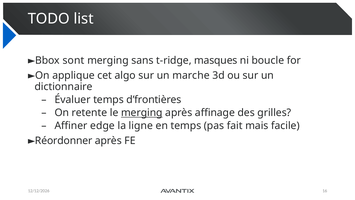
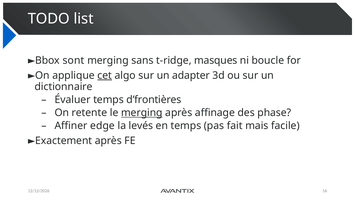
cet underline: none -> present
marche: marche -> adapter
grilles: grilles -> phase
ligne: ligne -> levés
Réordonner: Réordonner -> Exactement
